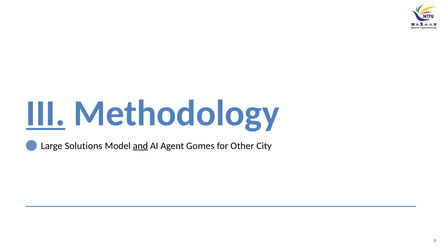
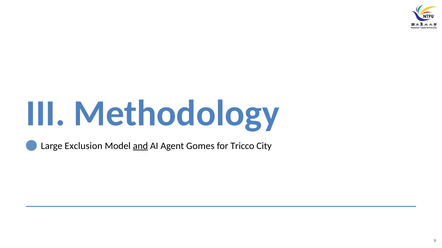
III underline: present -> none
Solutions: Solutions -> Exclusion
Other: Other -> Tricco
